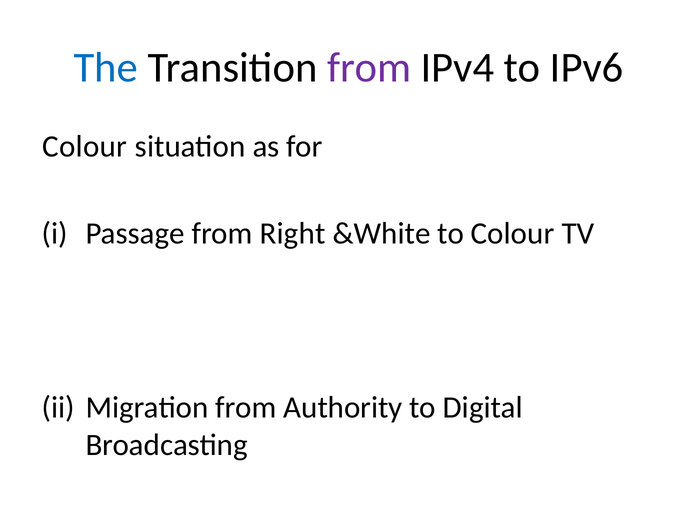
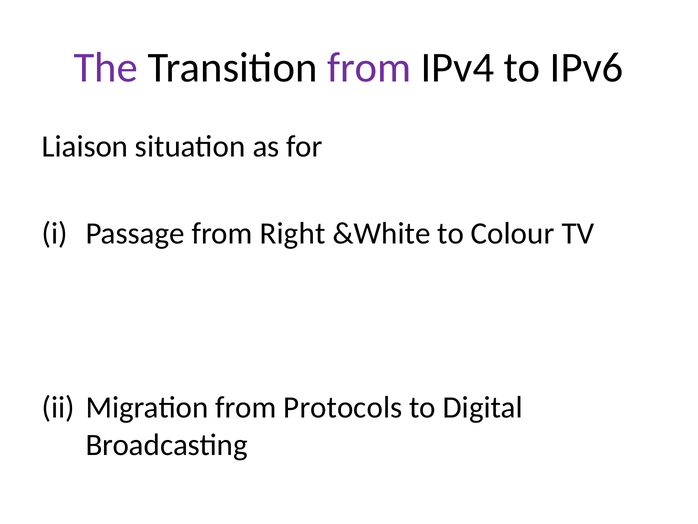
The colour: blue -> purple
Colour at (85, 146): Colour -> Liaison
Authority: Authority -> Protocols
